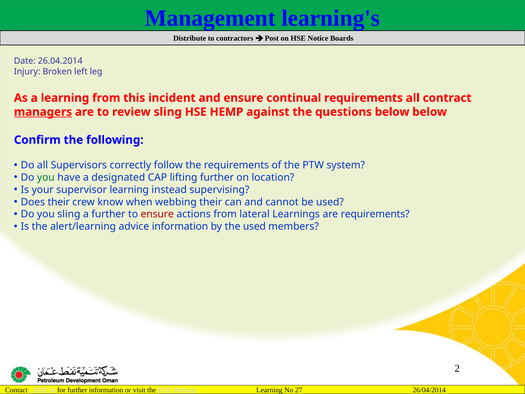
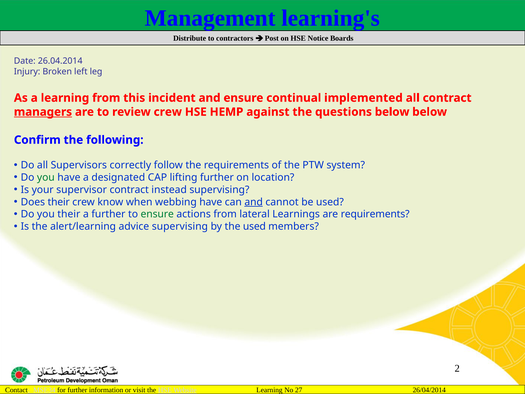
continual requirements: requirements -> implemented
review sling: sling -> crew
supervisor learning: learning -> contract
webbing their: their -> have
and at (254, 202) underline: none -> present
you sling: sling -> their
ensure at (157, 214) colour: red -> green
advice information: information -> supervising
